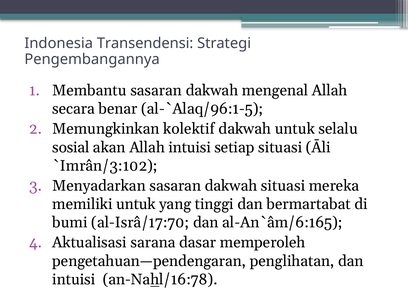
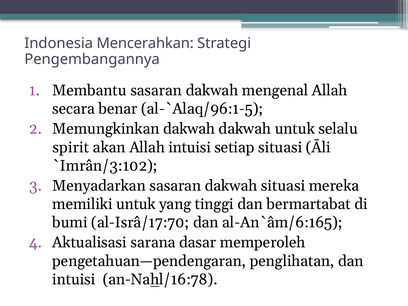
Transendensi: Transendensi -> Mencerahkan
Memungkinkan kolektif: kolektif -> dakwah
sosial: sosial -> spirit
